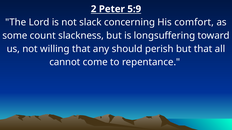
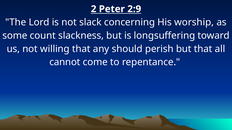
5:9: 5:9 -> 2:9
comfort: comfort -> worship
